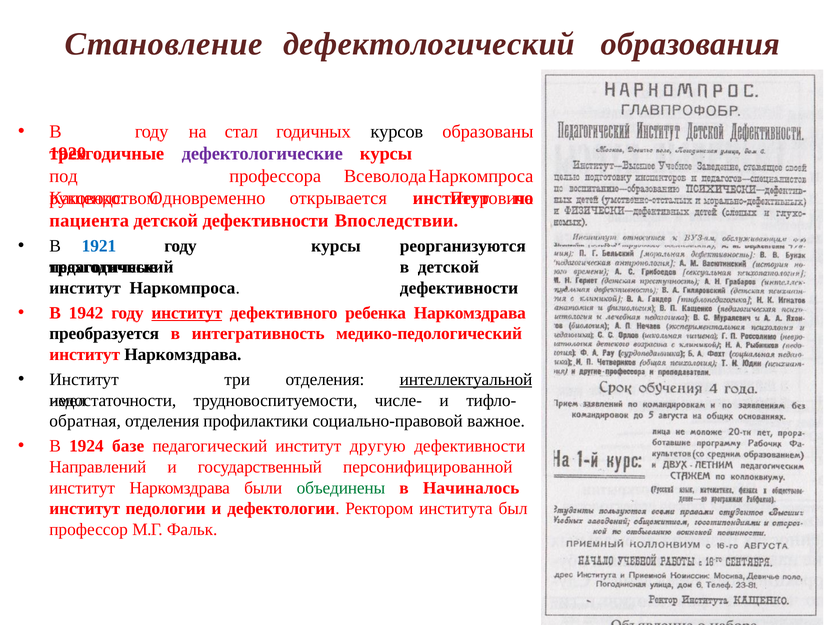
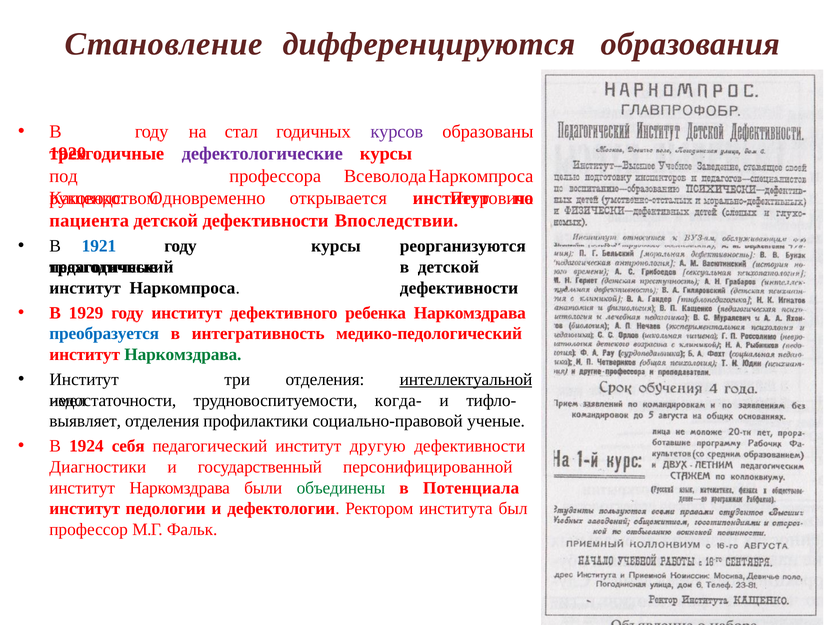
дефектологический: дефектологический -> дифференцируются
курсов colour: black -> purple
1942: 1942 -> 1929
институт at (187, 313) underline: present -> none
преобразуется colour: black -> blue
Наркомздрава at (183, 354) colour: black -> green
числе-: числе- -> когда-
обратная: обратная -> выявляет
важное: важное -> ученые
базе: базе -> себя
Направлений: Направлений -> Диагностики
Начиналось: Начиналось -> Потенциала
